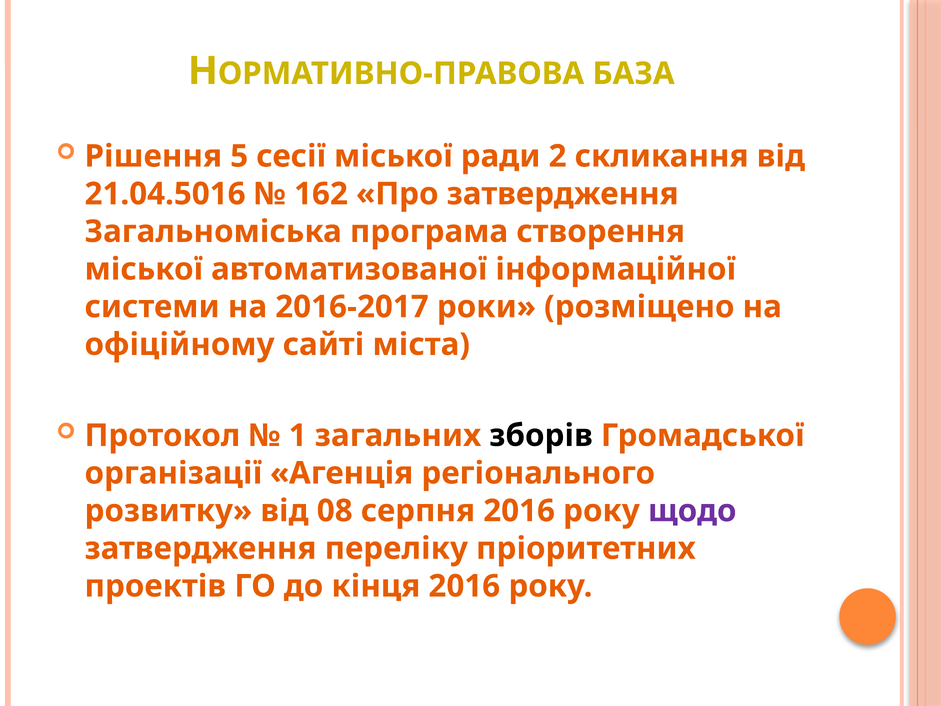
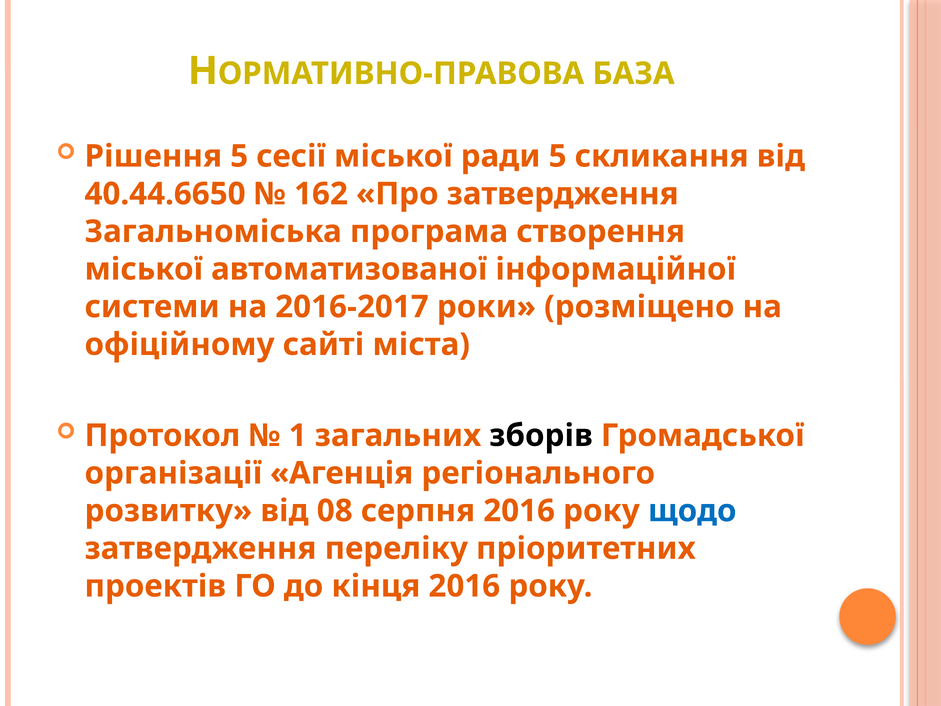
ради 2: 2 -> 5
21.04.5016: 21.04.5016 -> 40.44.6650
щодо colour: purple -> blue
